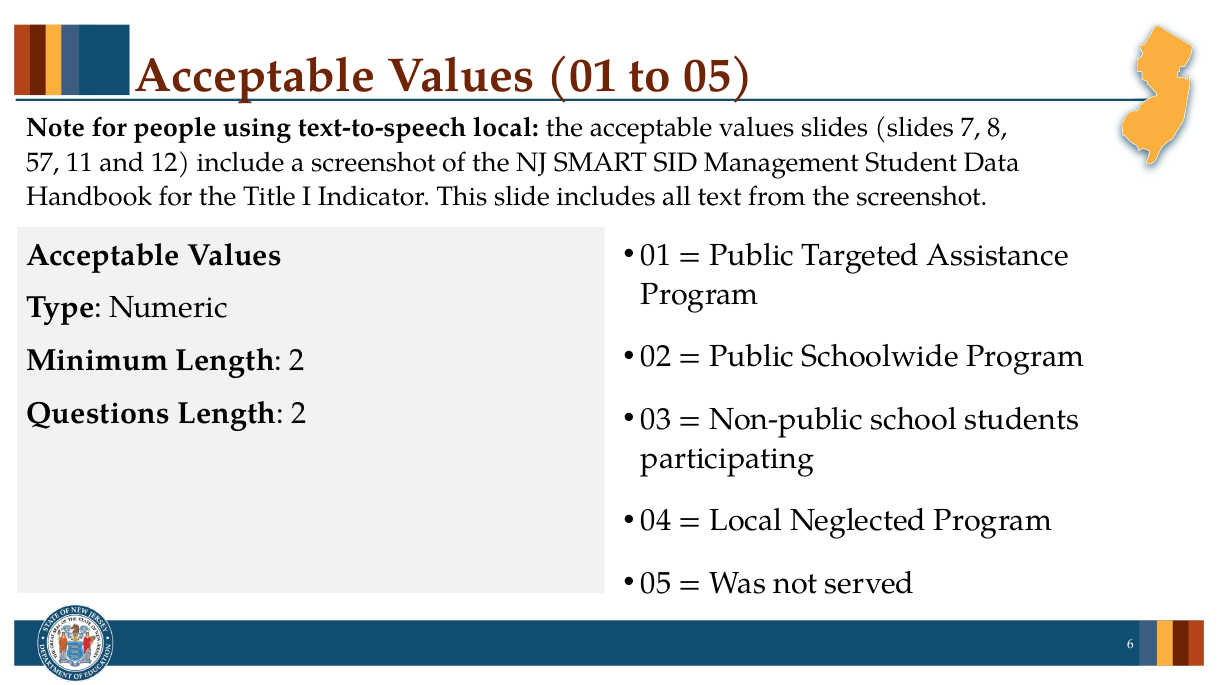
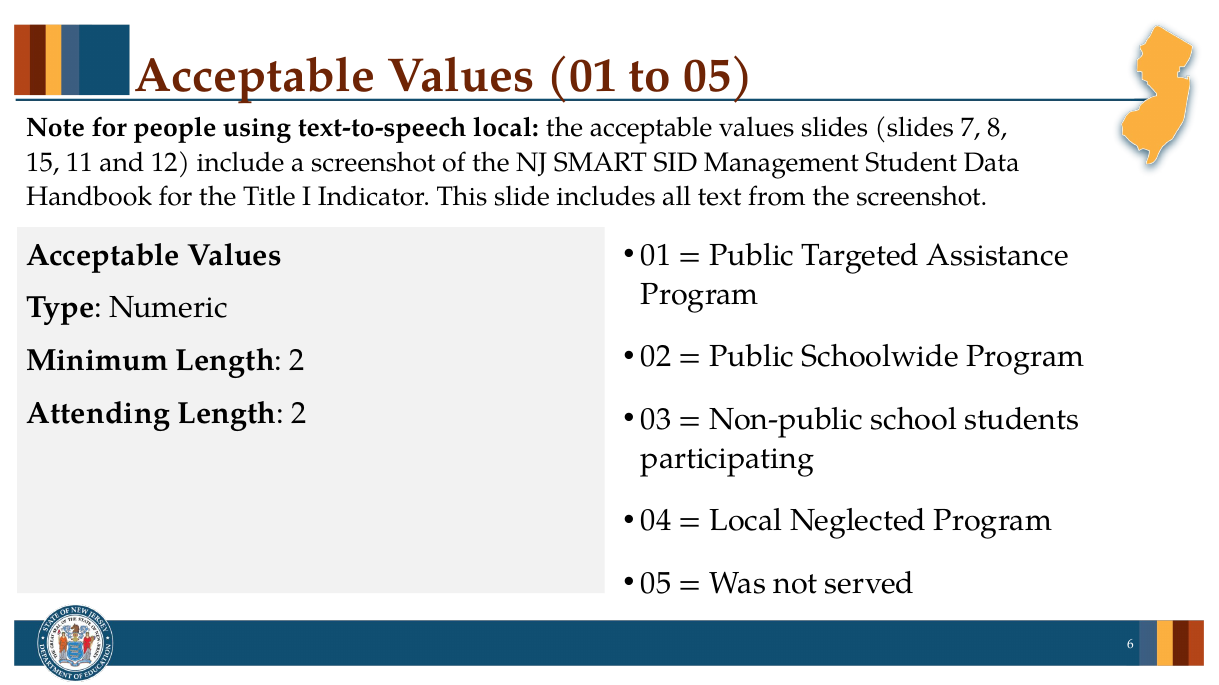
57: 57 -> 15
Questions: Questions -> Attending
